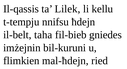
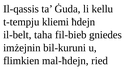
Lilek: Lilek -> Ġuda
nnifsu: nnifsu -> kliemi
